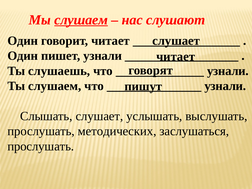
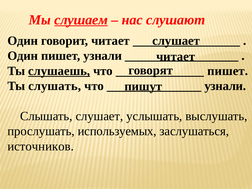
слушаешь underline: none -> present
узнали at (228, 71): узнали -> пишет
Ты слушаем: слушаем -> слушать
методических: методических -> используемых
прослушать at (41, 146): прослушать -> источников
